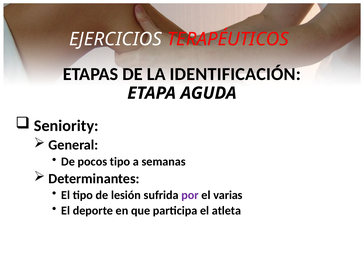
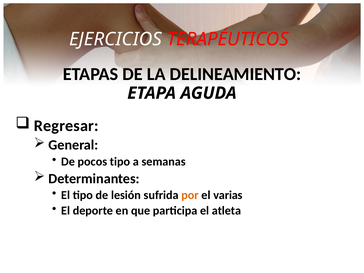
IDENTIFICACIÓN: IDENTIFICACIÓN -> DELINEAMIENTO
Seniority: Seniority -> Regresar
por colour: purple -> orange
